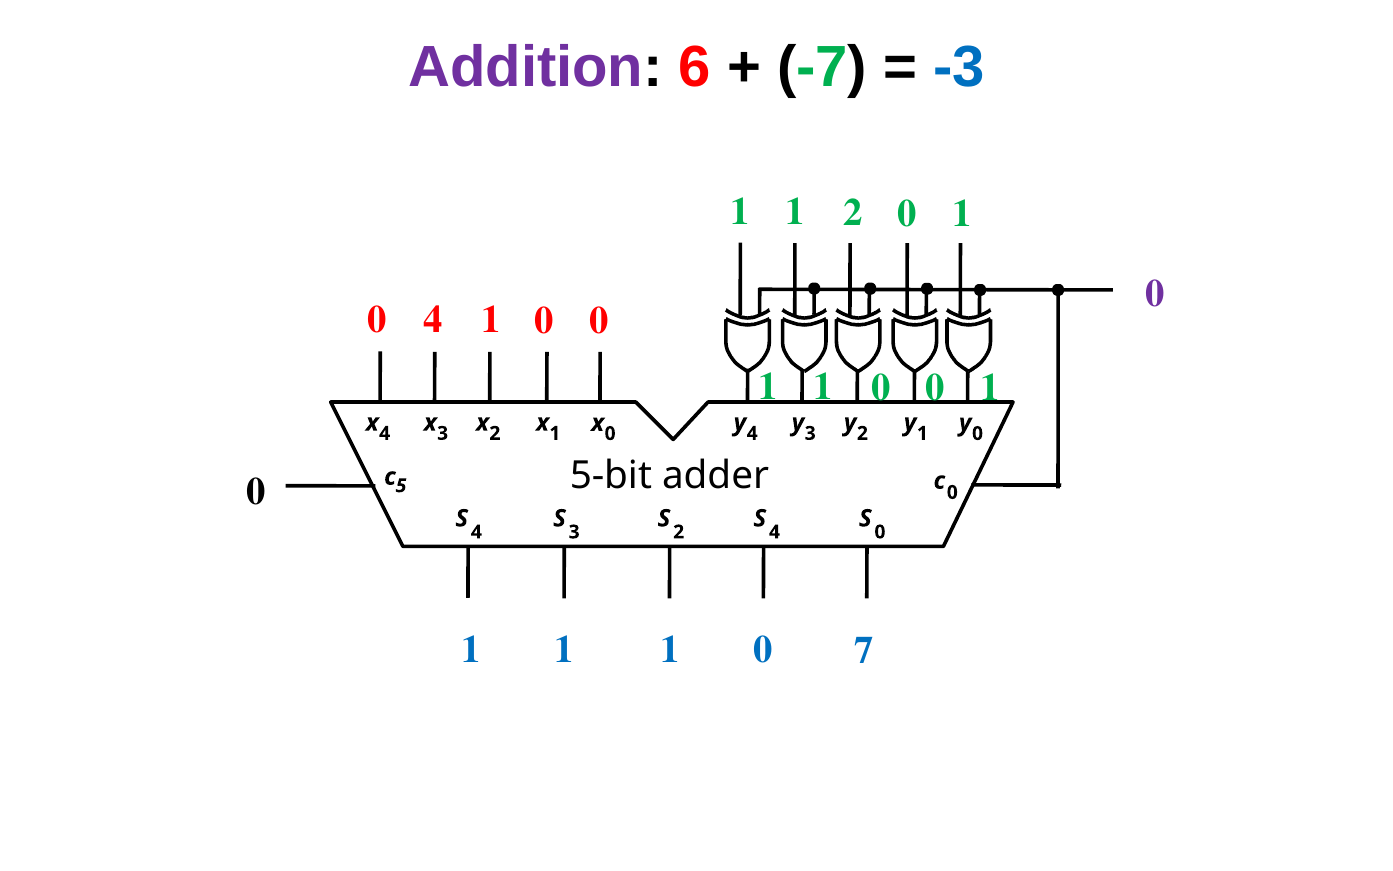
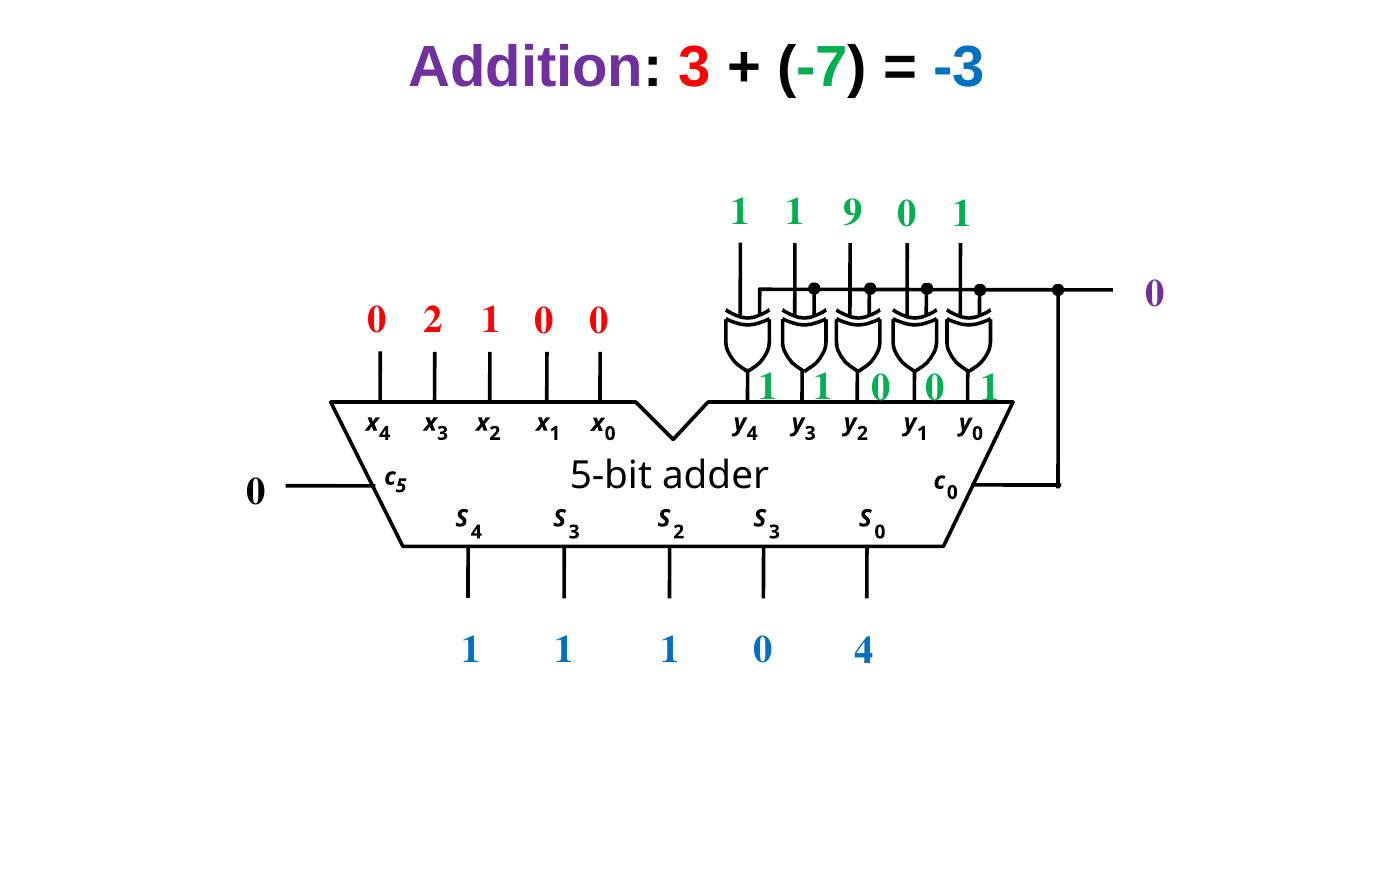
Addition 6: 6 -> 3
1 2: 2 -> 9
0 4: 4 -> 2
4 at (774, 532): 4 -> 3
0 7: 7 -> 4
